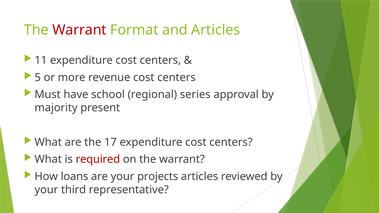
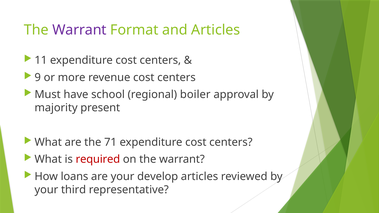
Warrant at (79, 30) colour: red -> purple
5: 5 -> 9
series: series -> boiler
17: 17 -> 71
projects: projects -> develop
